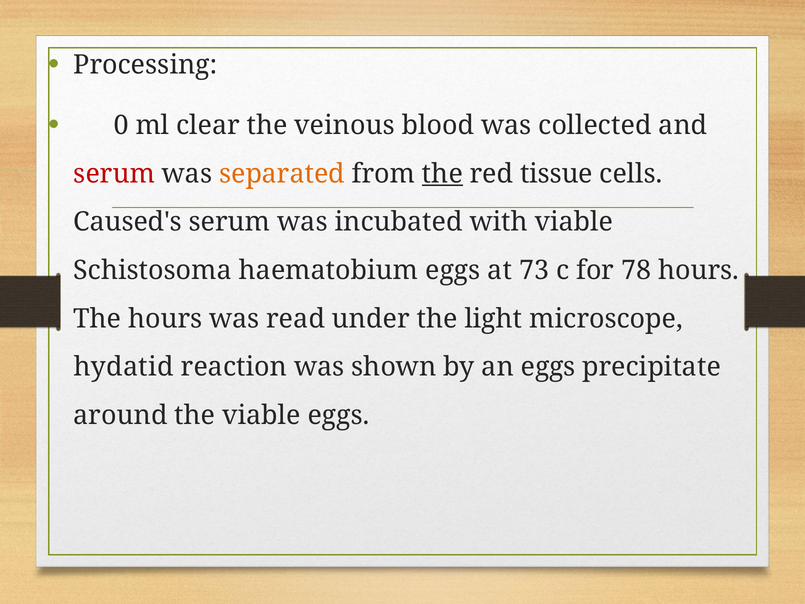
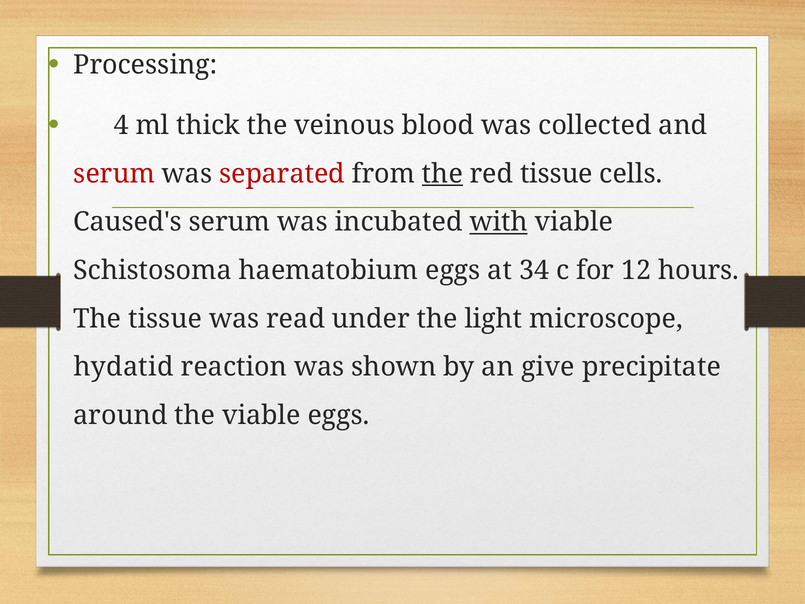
0: 0 -> 4
clear: clear -> thick
separated colour: orange -> red
with underline: none -> present
73: 73 -> 34
78: 78 -> 12
The hours: hours -> tissue
an eggs: eggs -> give
